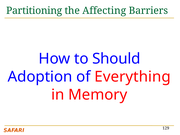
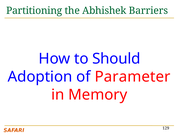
Affecting: Affecting -> Abhishek
Everything: Everything -> Parameter
